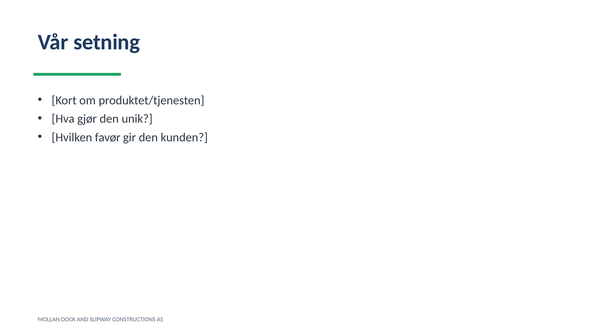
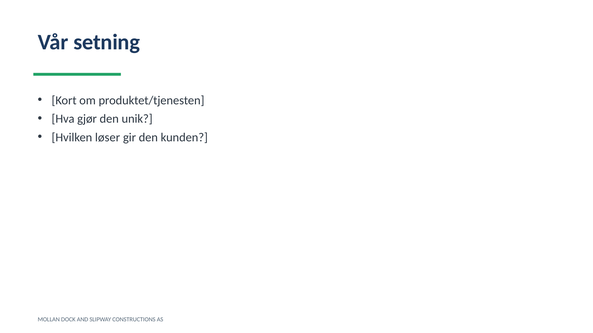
favør: favør -> løser
